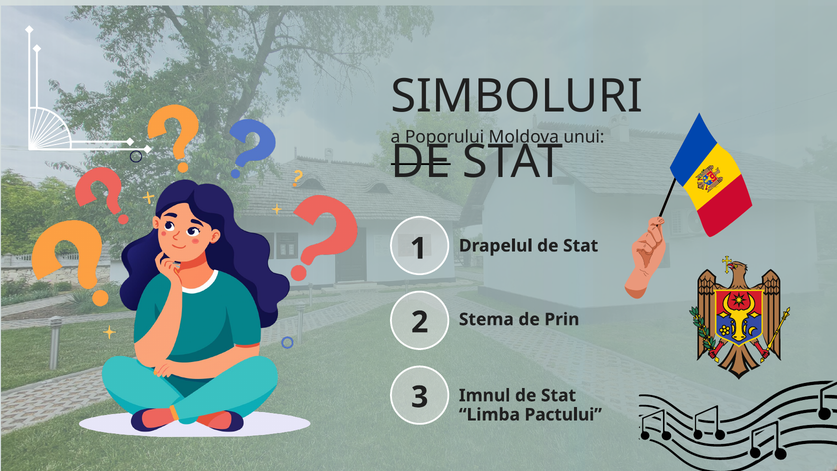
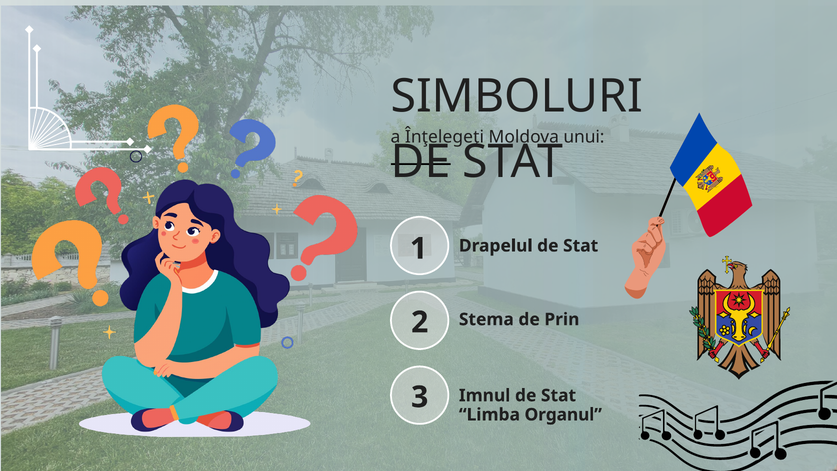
Poporului: Poporului -> Înţelegeţi
Pactului: Pactului -> Organul
